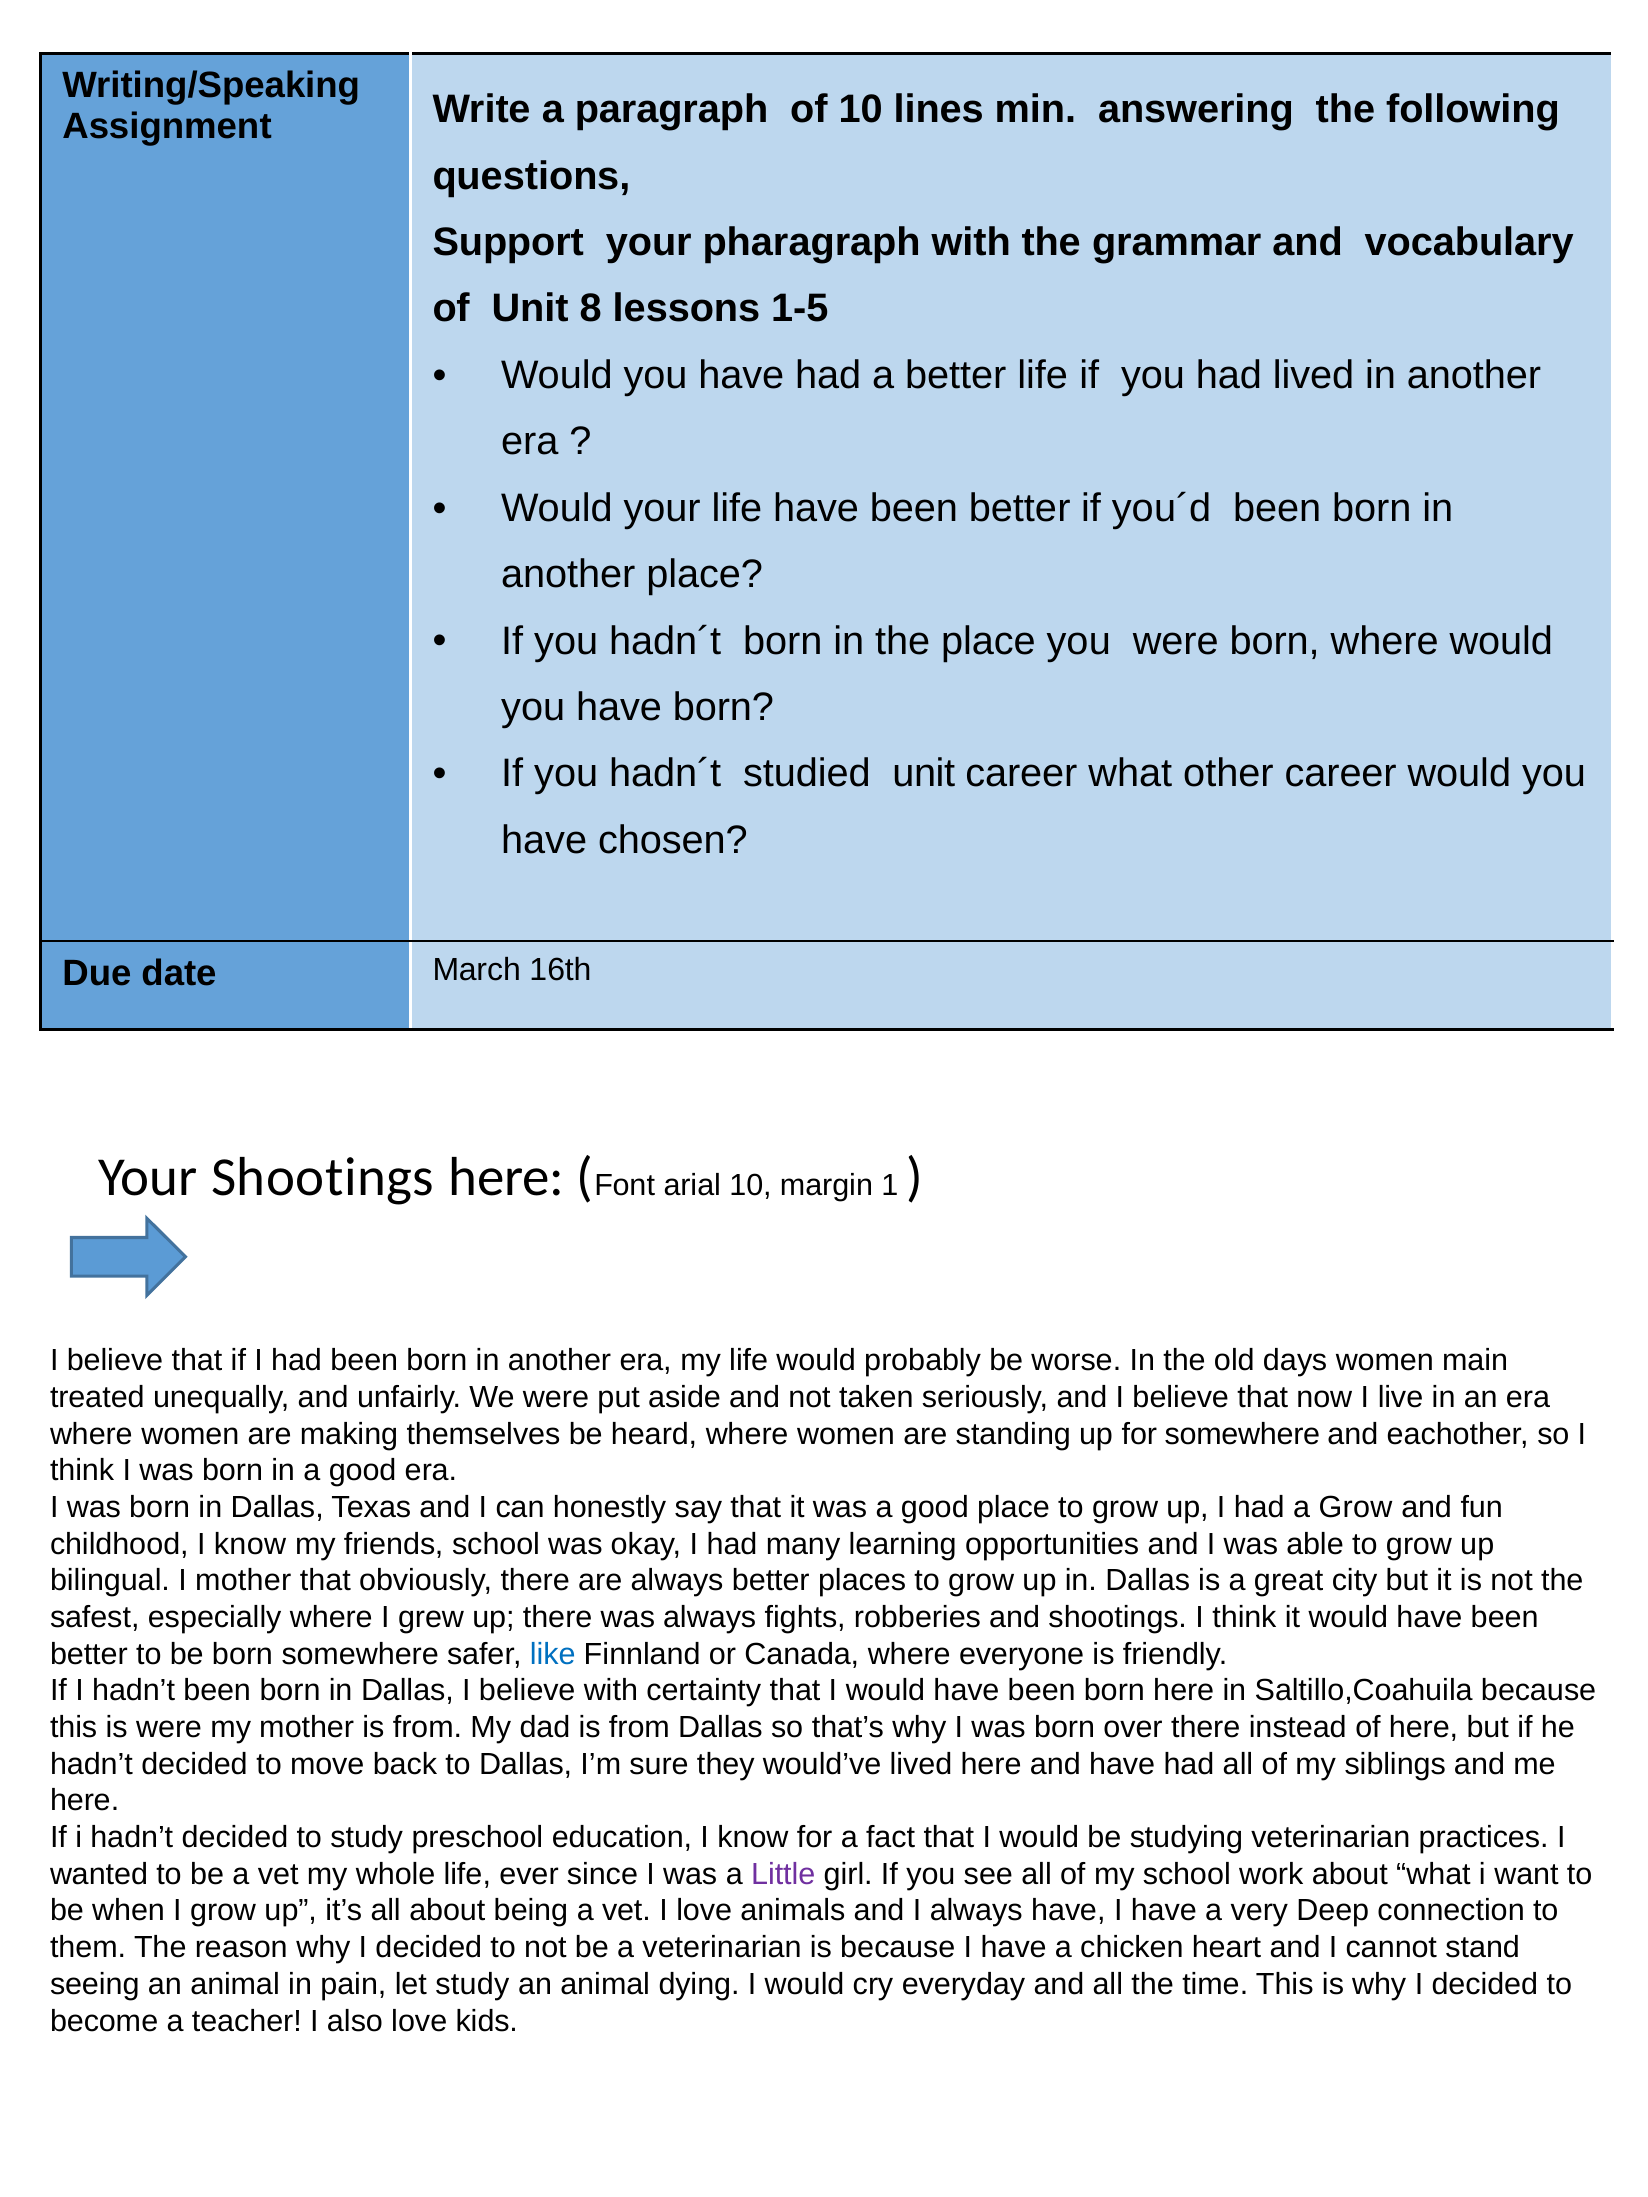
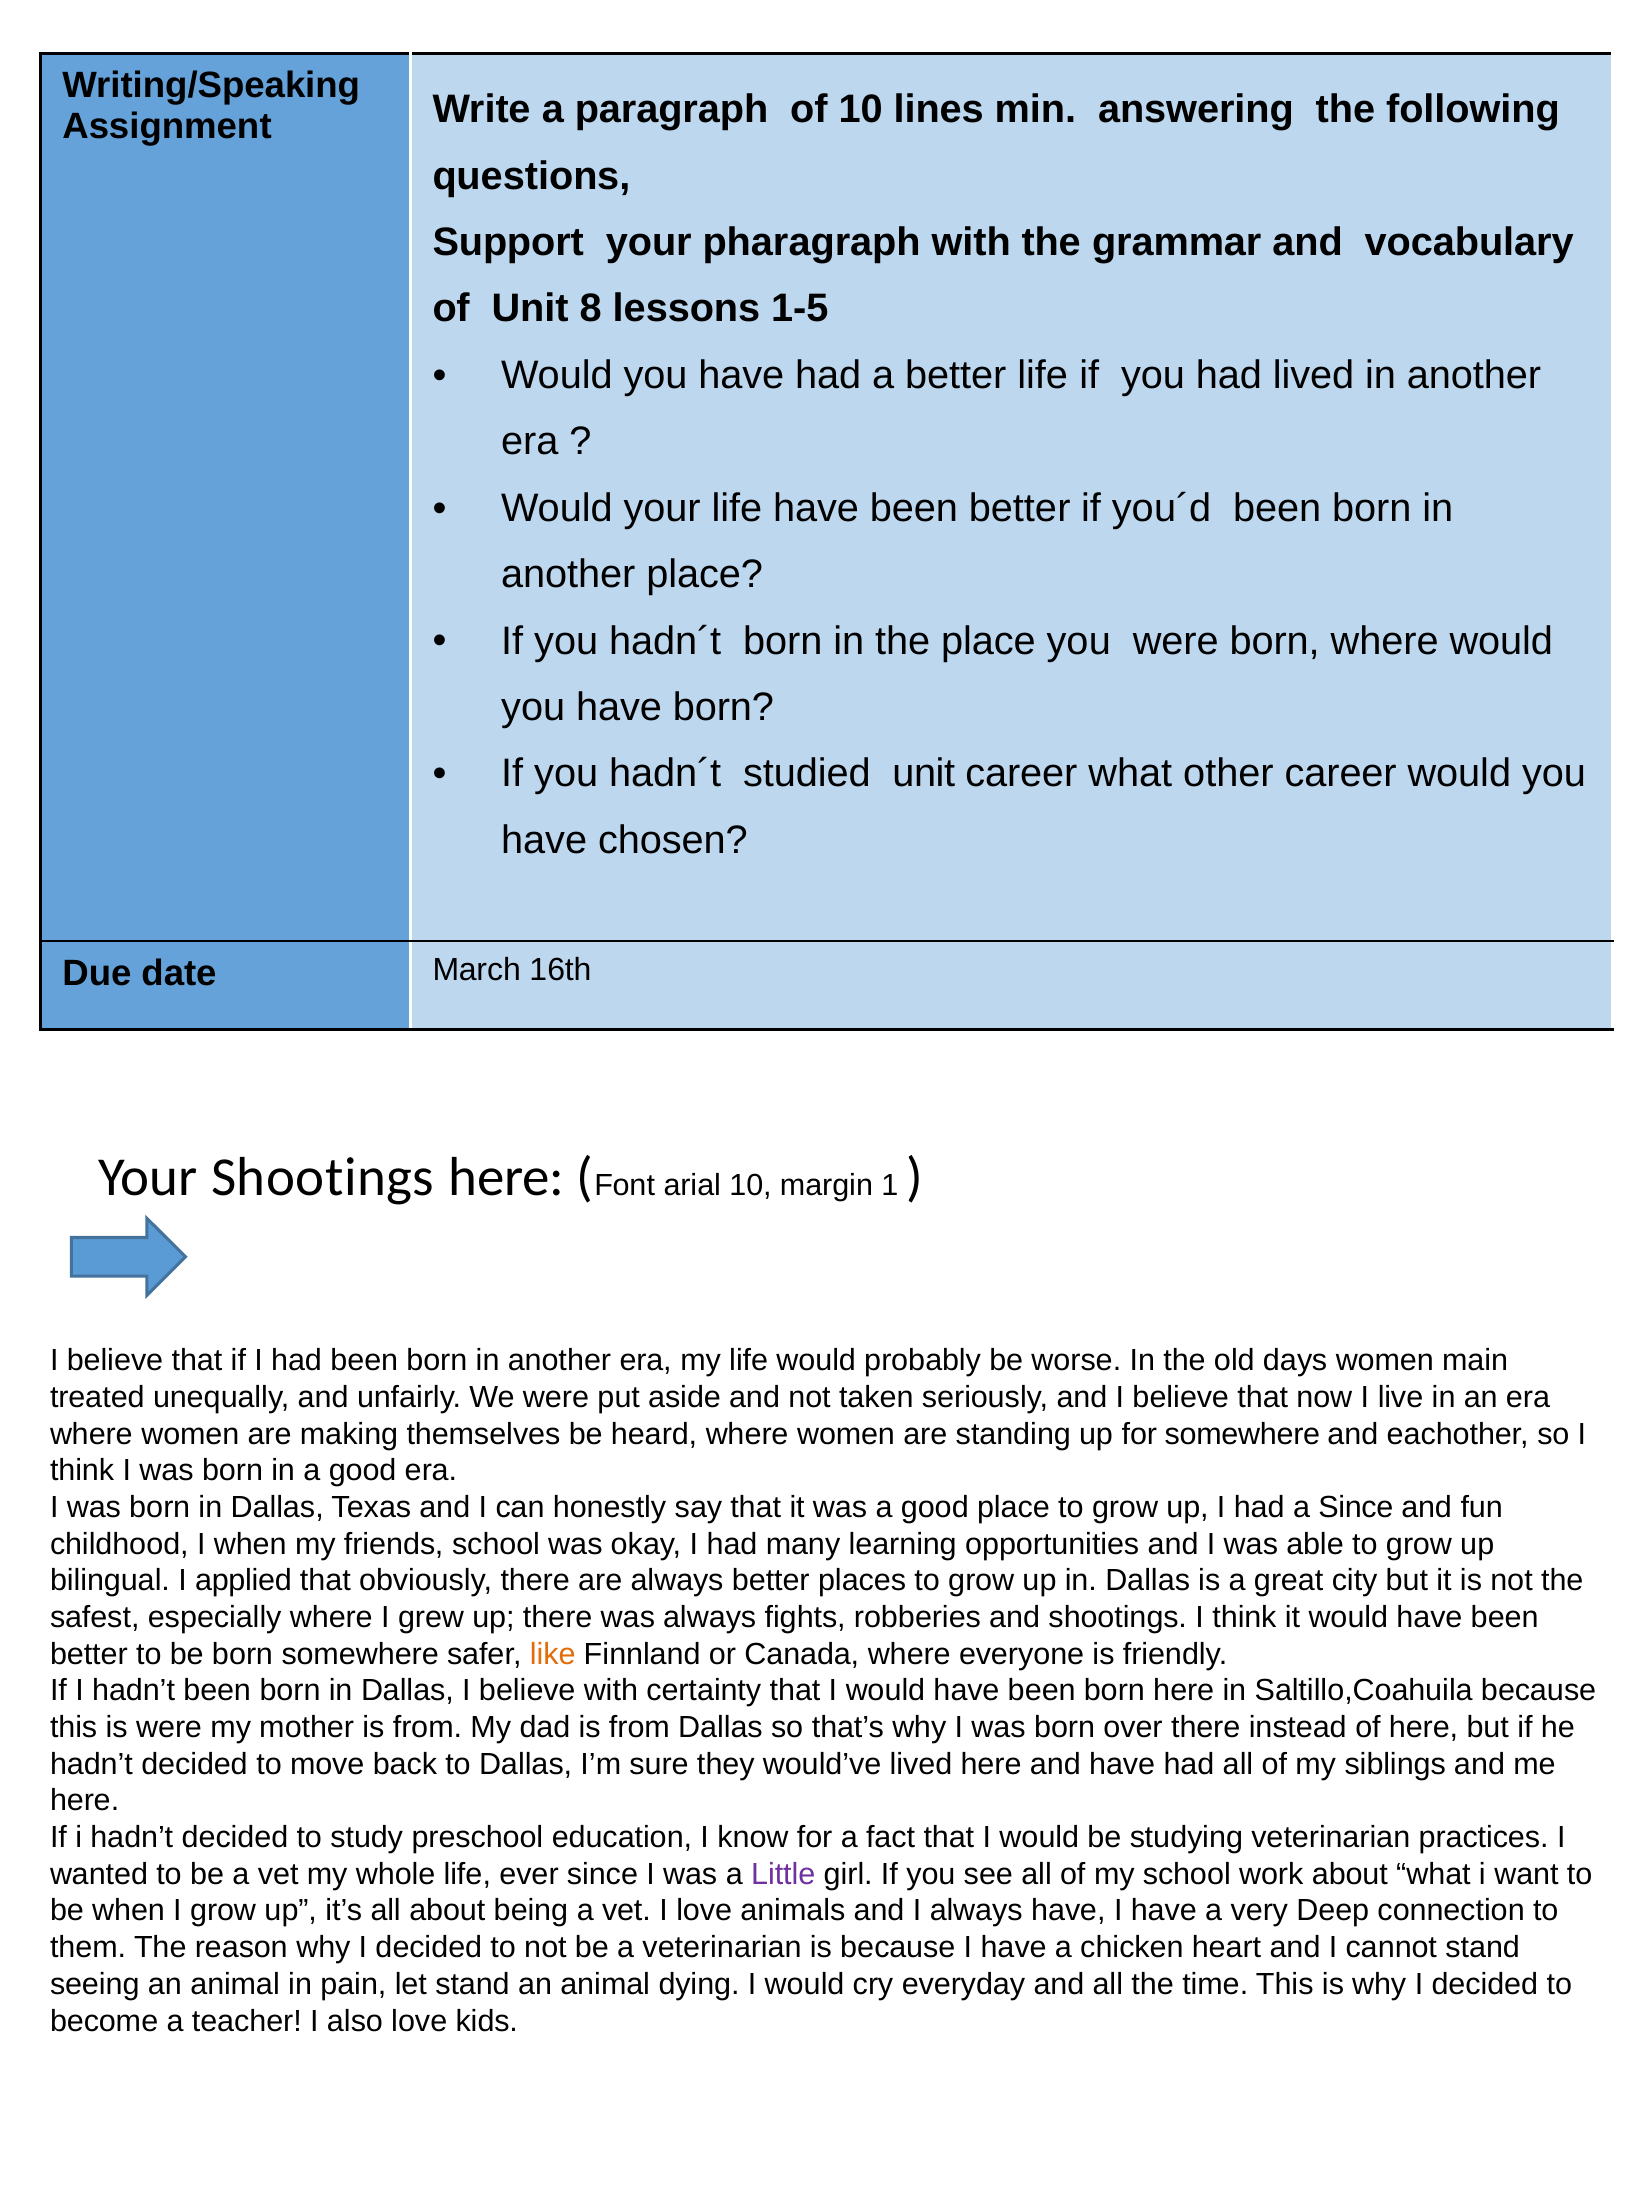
a Grow: Grow -> Since
childhood I know: know -> when
I mother: mother -> applied
like colour: blue -> orange
let study: study -> stand
